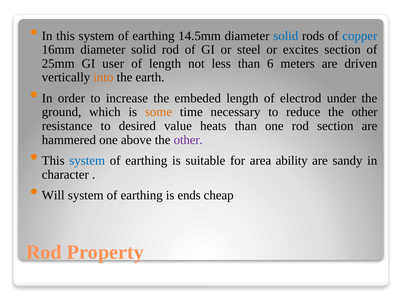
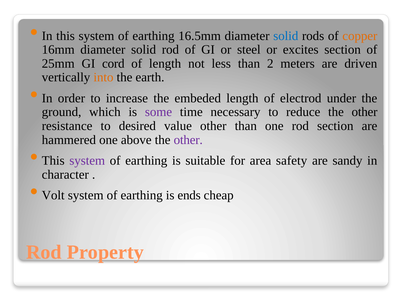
14.5mm: 14.5mm -> 16.5mm
copper colour: blue -> orange
user: user -> cord
6: 6 -> 2
some colour: orange -> purple
value heats: heats -> other
system at (87, 161) colour: blue -> purple
ability: ability -> safety
Will: Will -> Volt
